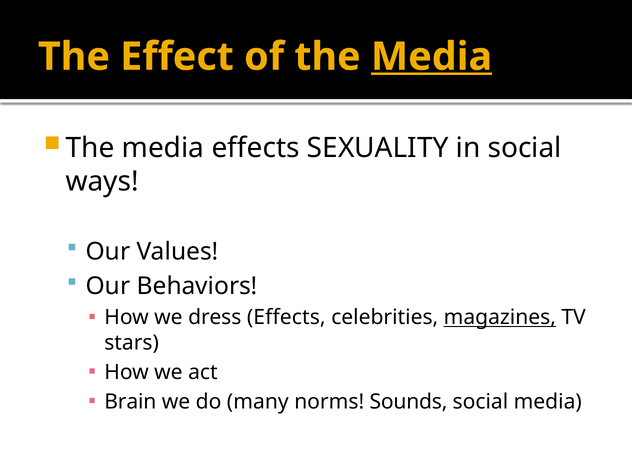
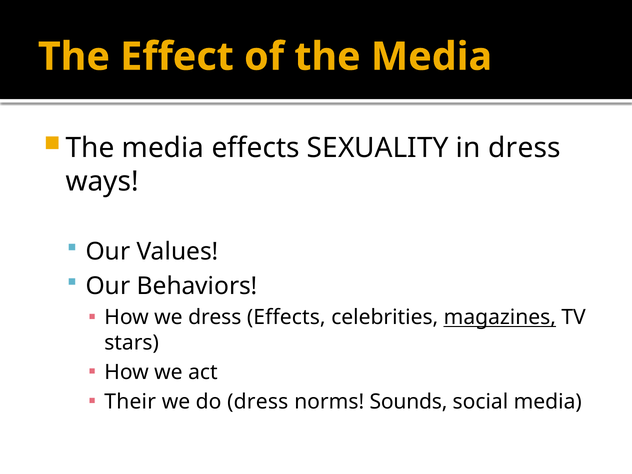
Media at (432, 57) underline: present -> none
in social: social -> dress
Brain: Brain -> Their
do many: many -> dress
